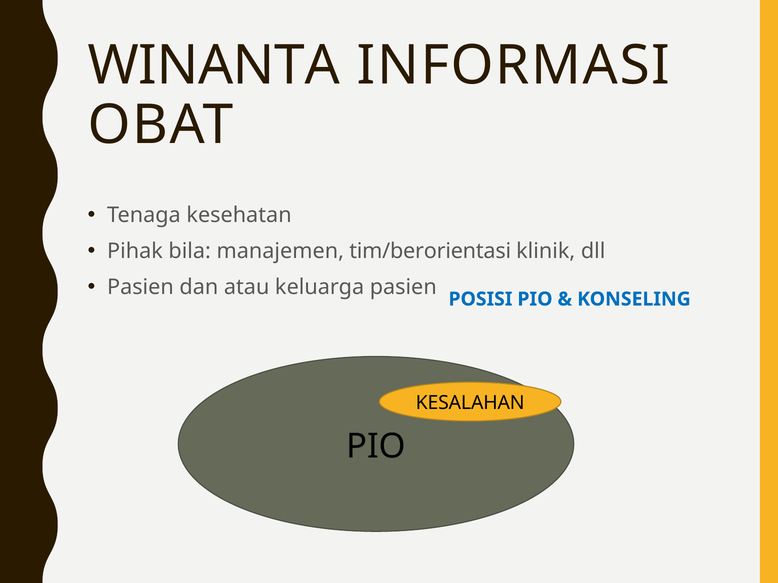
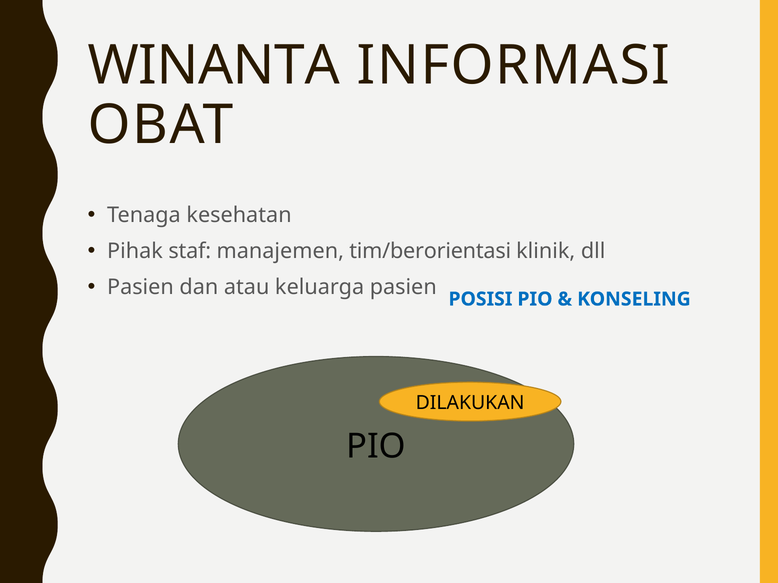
bila: bila -> staf
KESALAHAN: KESALAHAN -> DILAKUKAN
